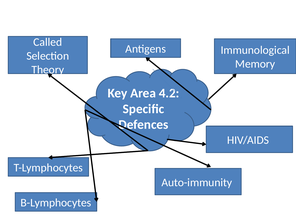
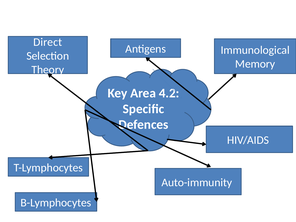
Called: Called -> Direct
